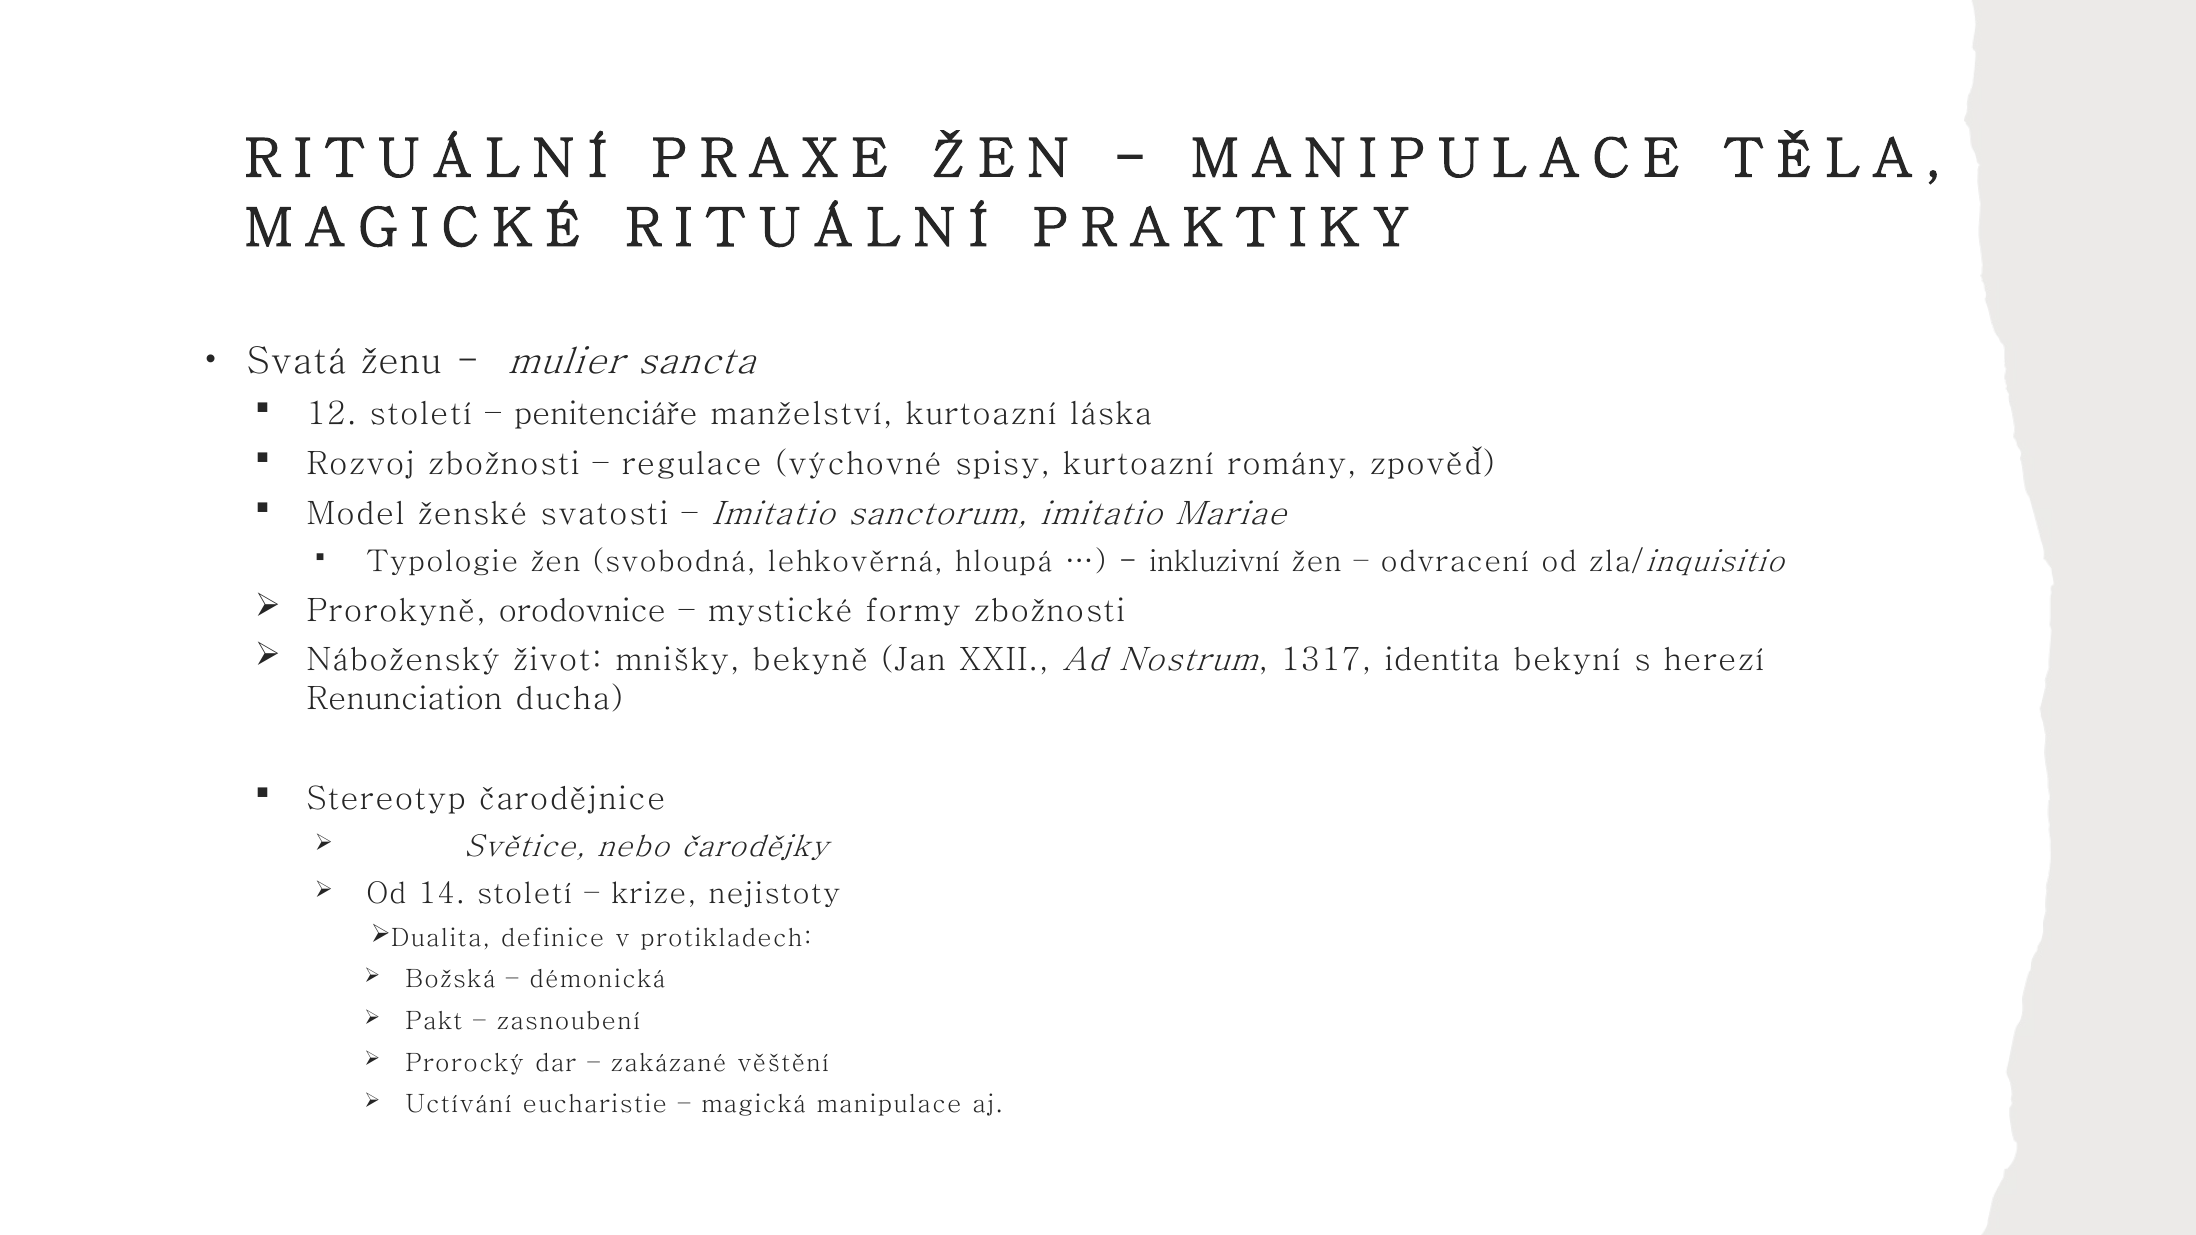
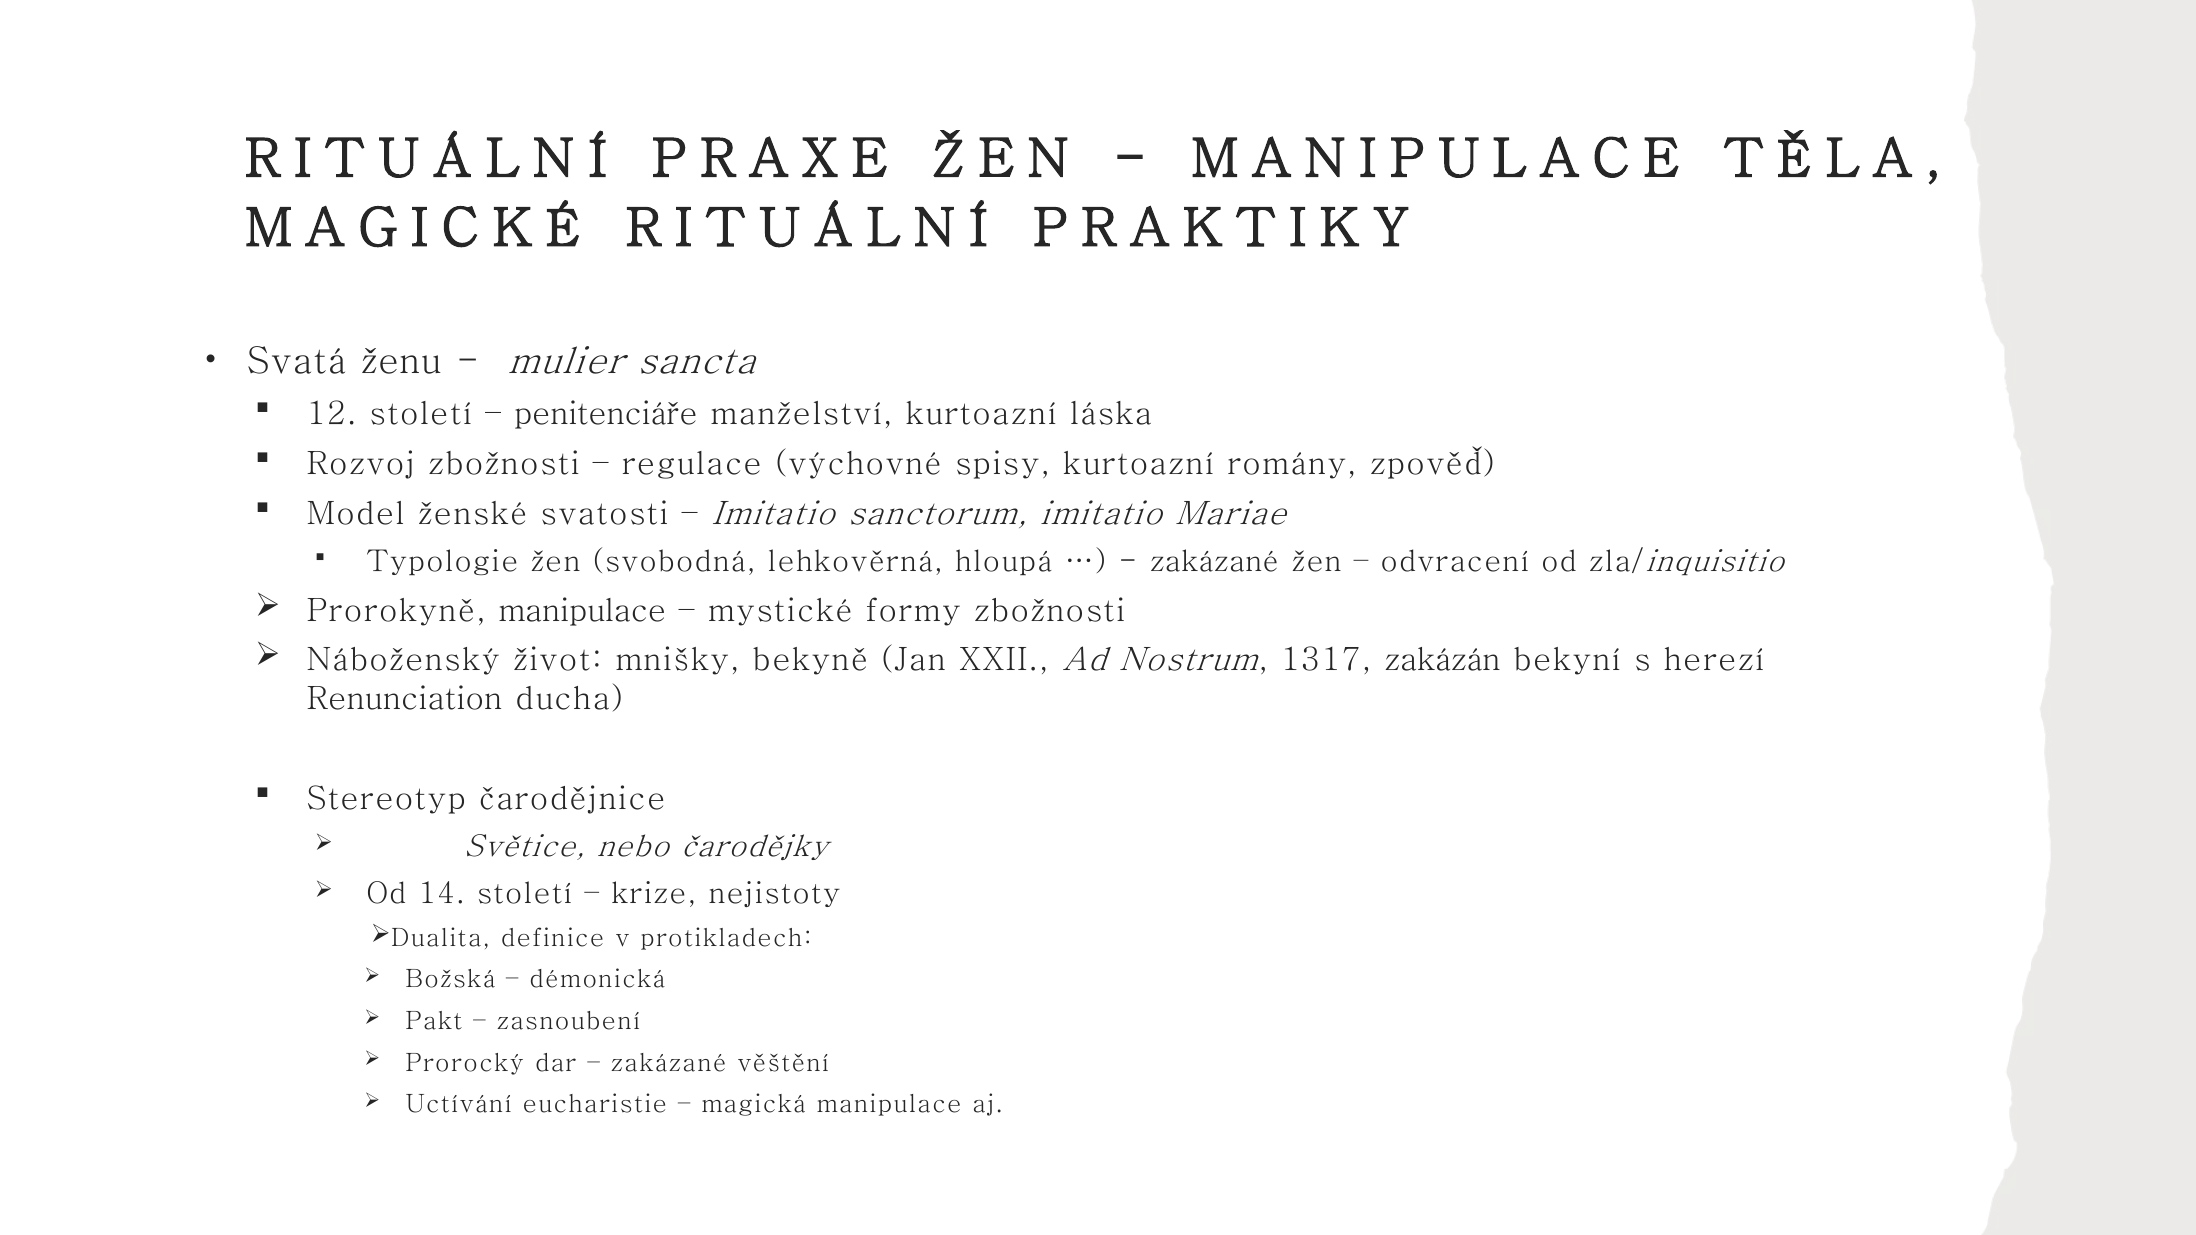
inkluzivní at (1215, 562): inkluzivní -> zakázané
Prorokyně orodovnice: orodovnice -> manipulace
identita: identita -> zakázán
